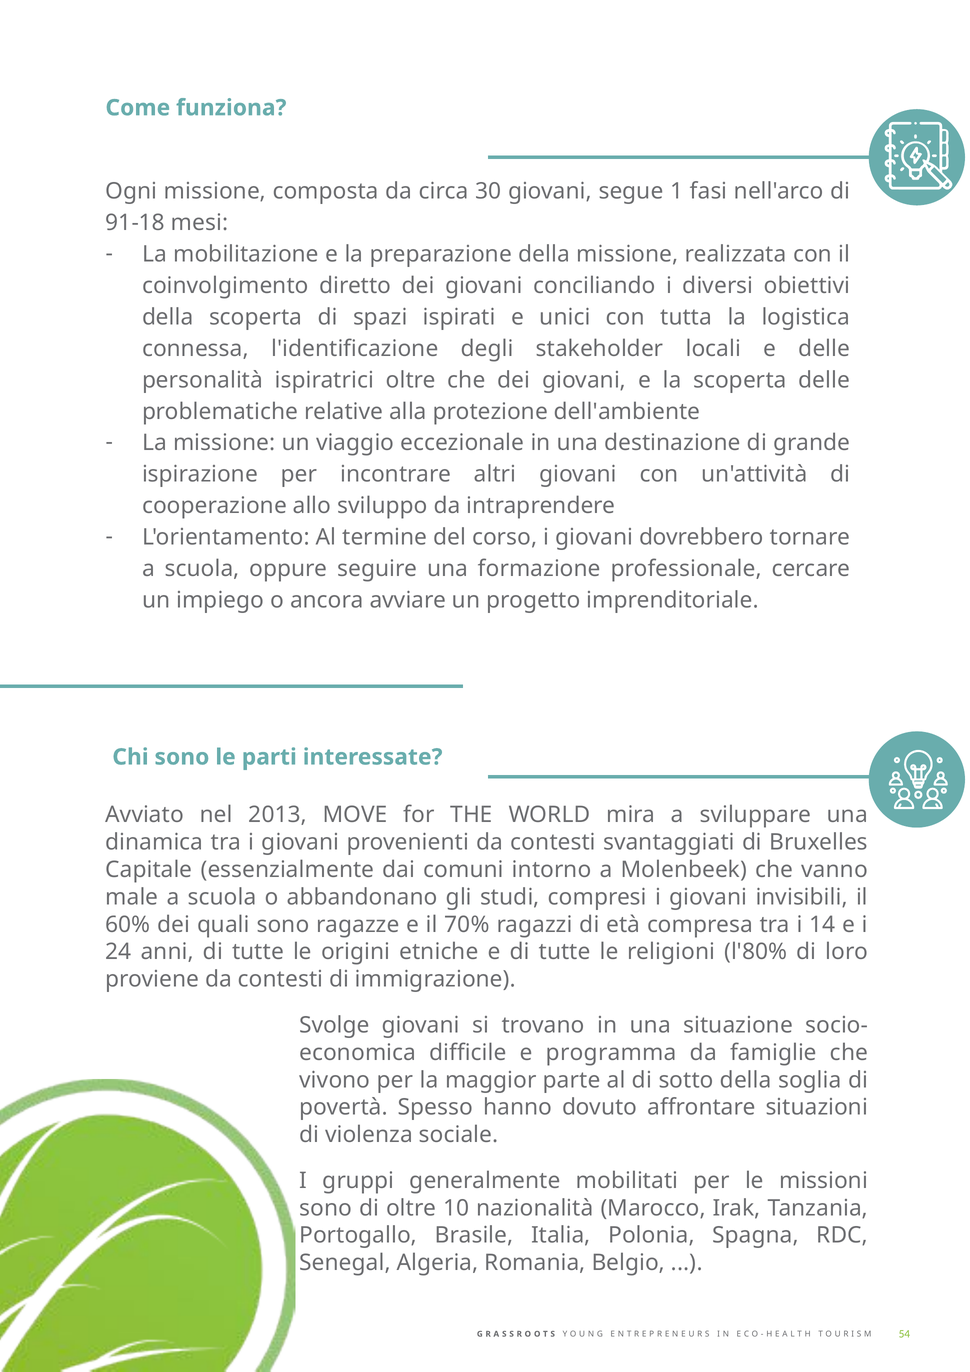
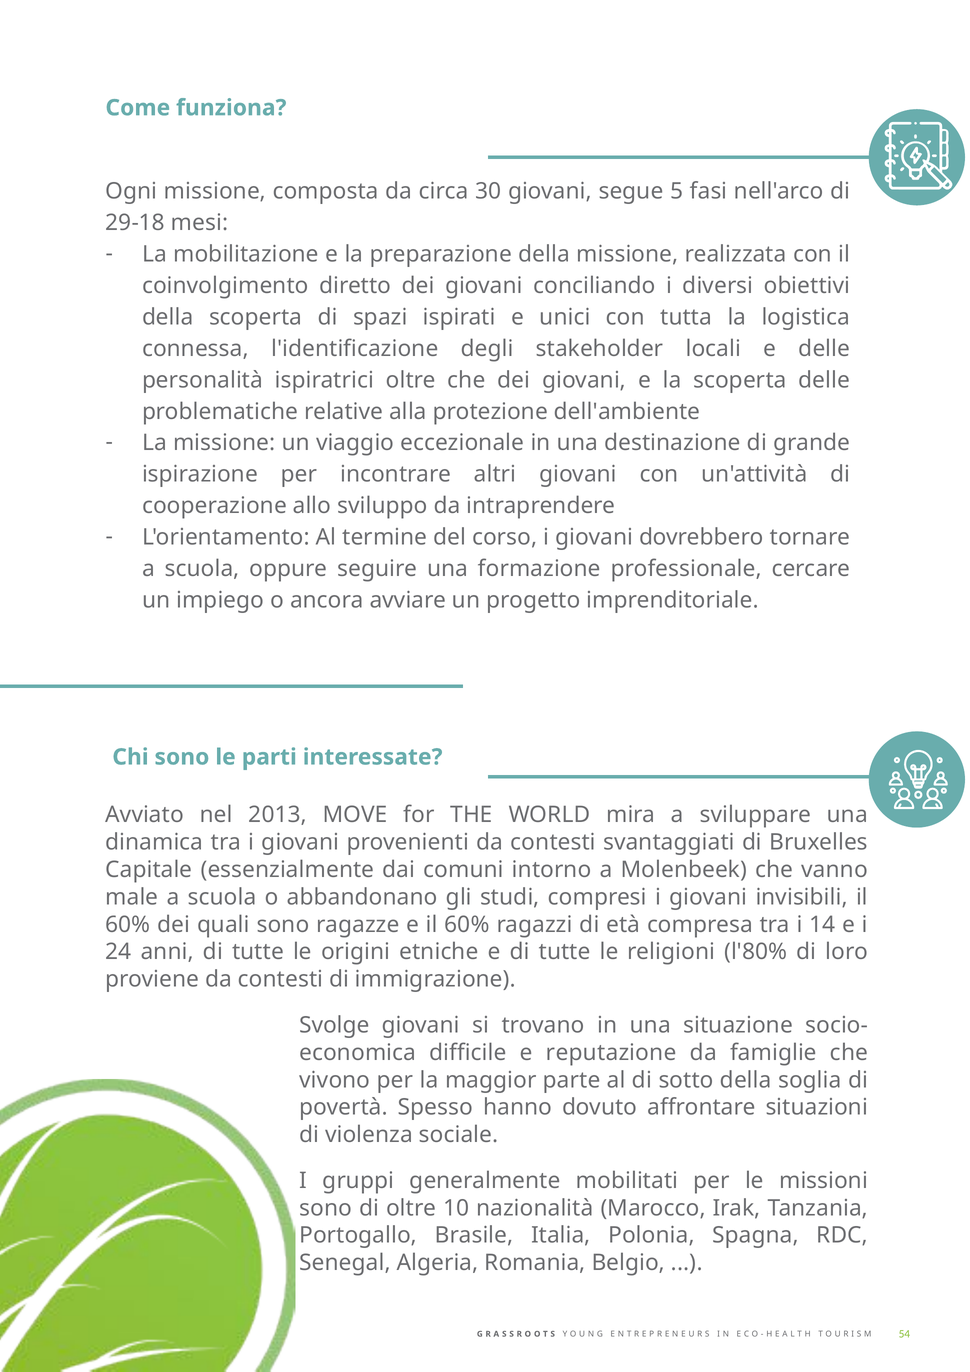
1: 1 -> 5
91-18: 91-18 -> 29-18
e il 70%: 70% -> 60%
programma: programma -> reputazione
